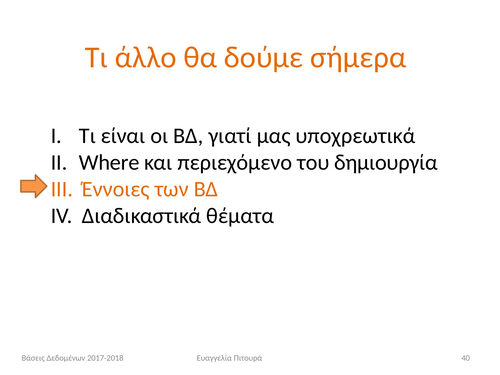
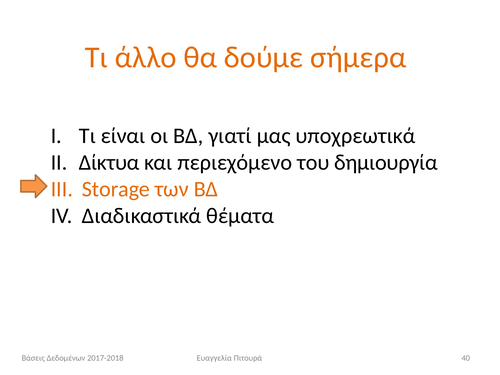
Where: Where -> Δίκτυα
Έννοιες: Έννοιες -> Storage
